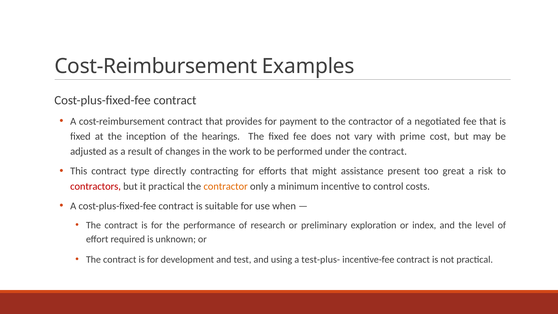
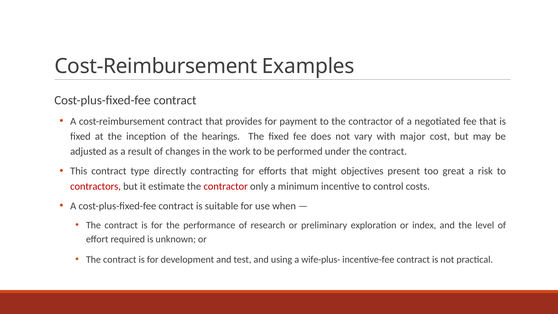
prime: prime -> major
assistance: assistance -> objectives
it practical: practical -> estimate
contractor at (226, 186) colour: orange -> red
test-plus-: test-plus- -> wife-plus-
